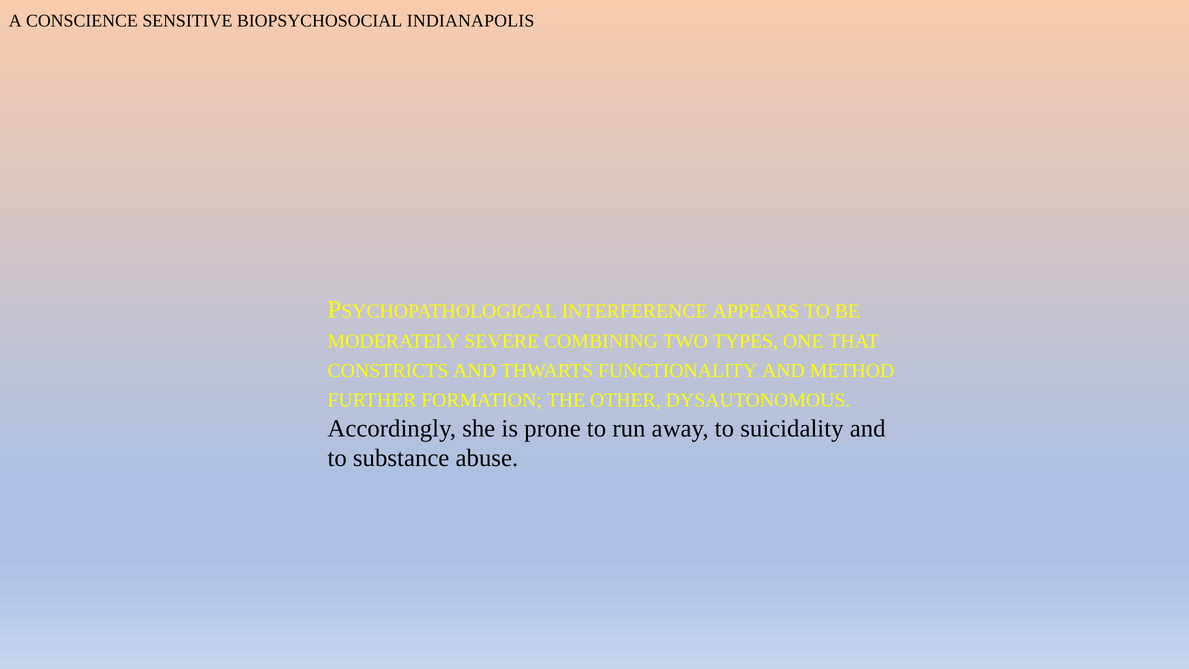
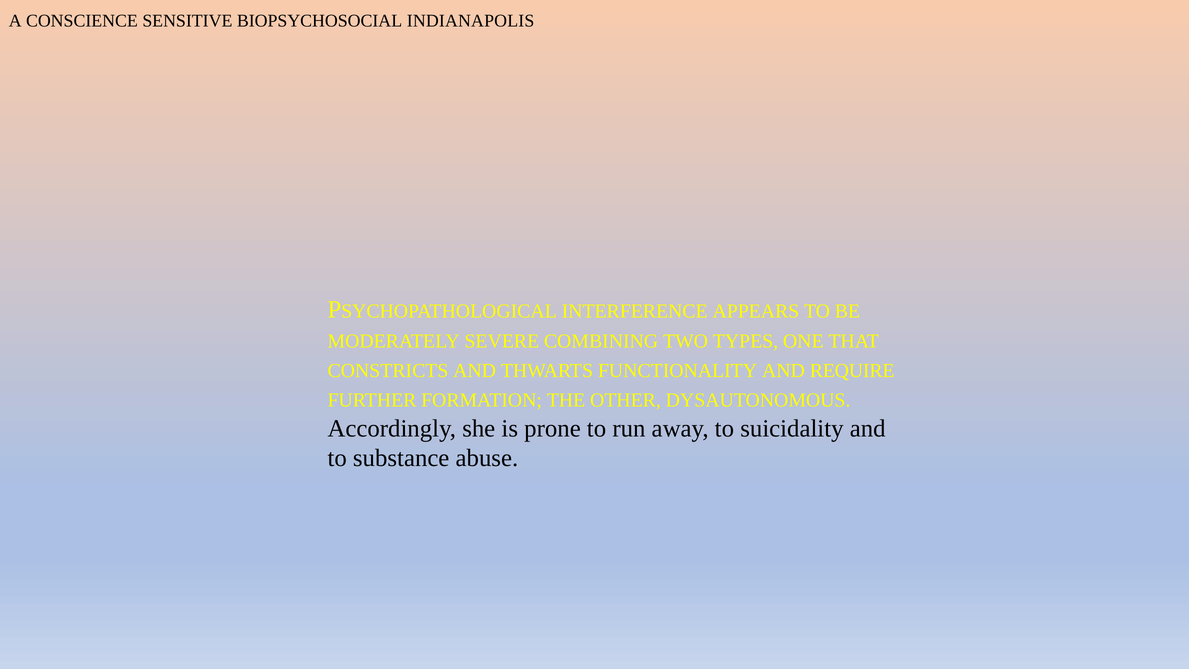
METHOD: METHOD -> REQUIRE
